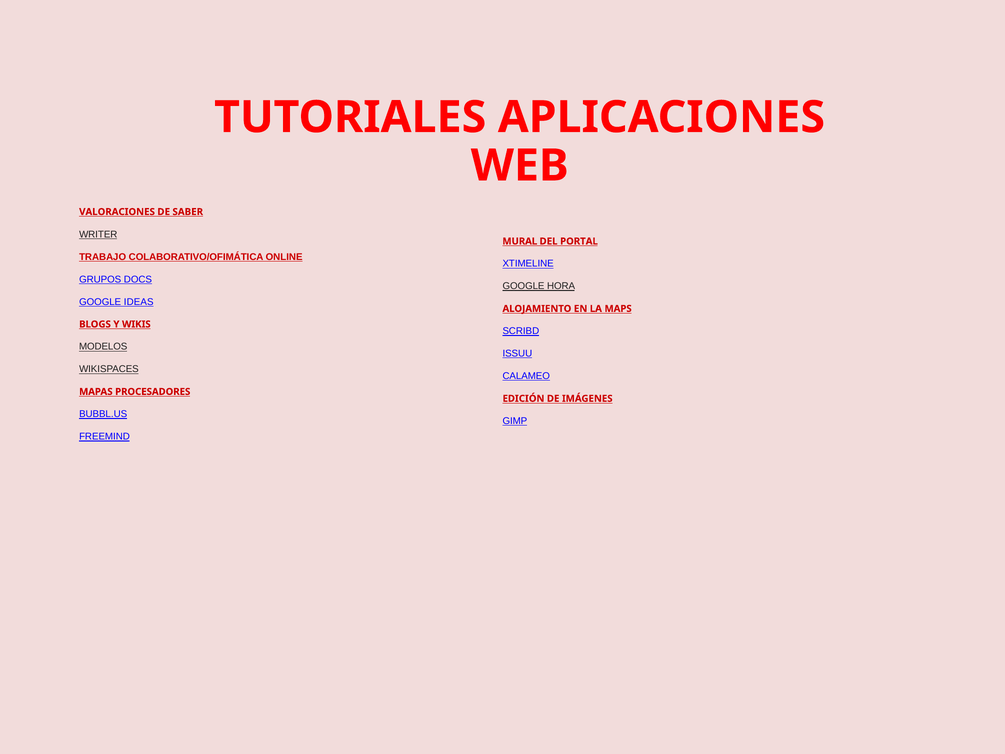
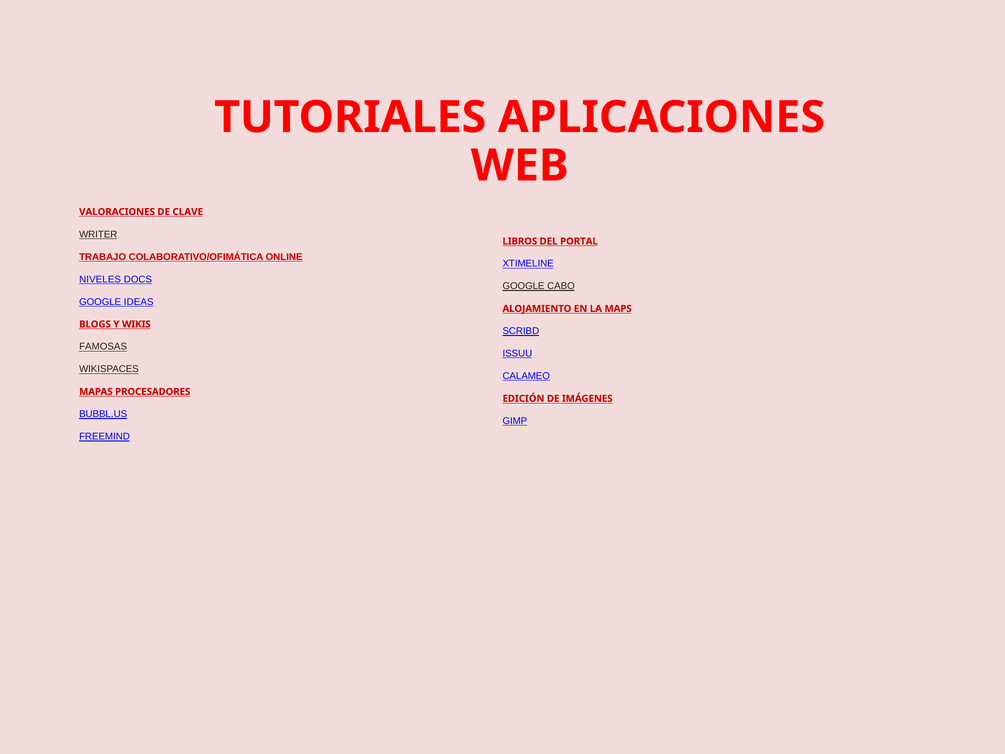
SABER: SABER -> CLAVE
MURAL: MURAL -> LIBROS
GRUPOS: GRUPOS -> NIVELES
HORA: HORA -> CABO
MODELOS: MODELOS -> FAMOSAS
